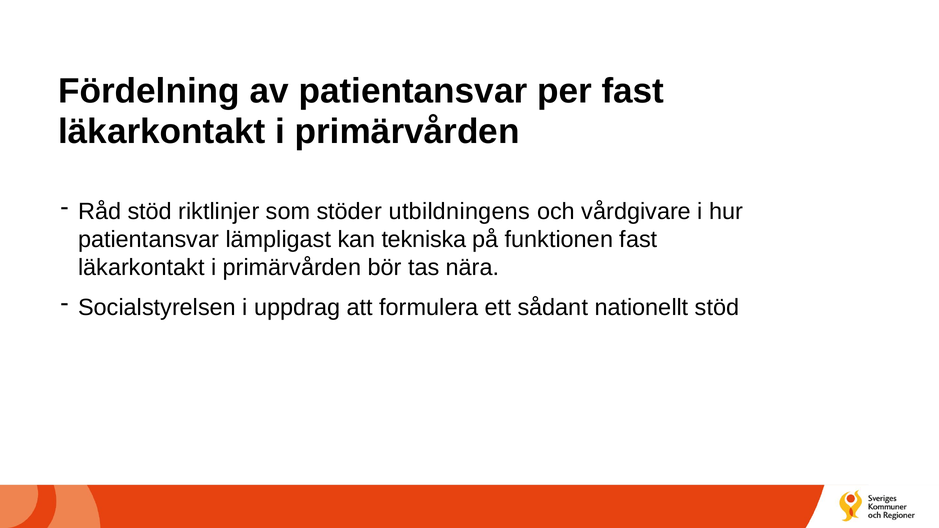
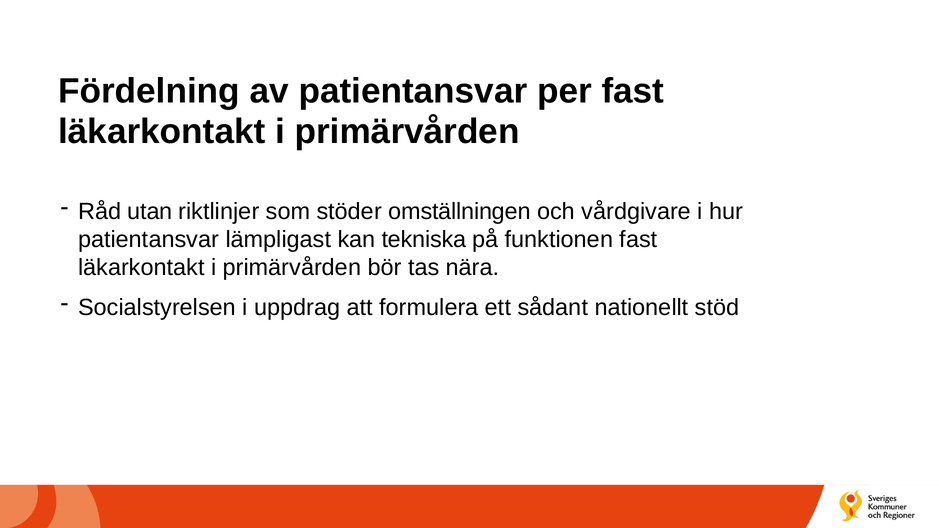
Råd stöd: stöd -> utan
utbildningens: utbildningens -> omställningen
